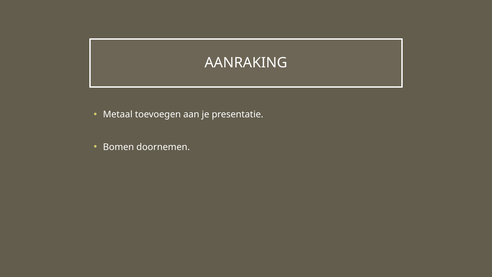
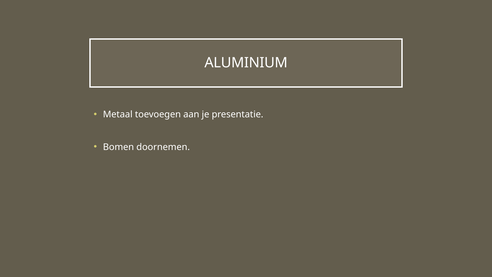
AANRAKING: AANRAKING -> ALUMINIUM
